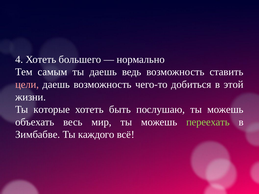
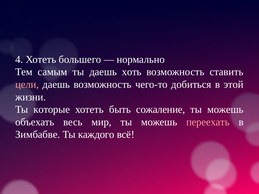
ведь: ведь -> хоть
послушаю: послушаю -> сожаление
переехать colour: light green -> pink
